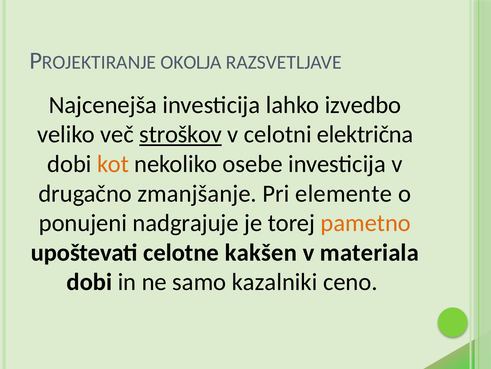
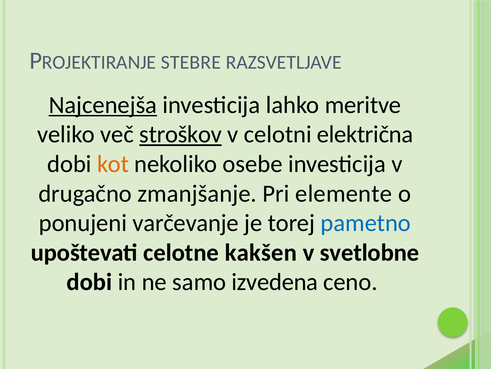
OKOLJA: OKOLJA -> STEBRE
Najcenejša underline: none -> present
izvedbo: izvedbo -> meritve
nadgrajuje: nadgrajuje -> varčevanje
pametno colour: orange -> blue
materiala: materiala -> svetlobne
kazalniki: kazalniki -> izvedena
